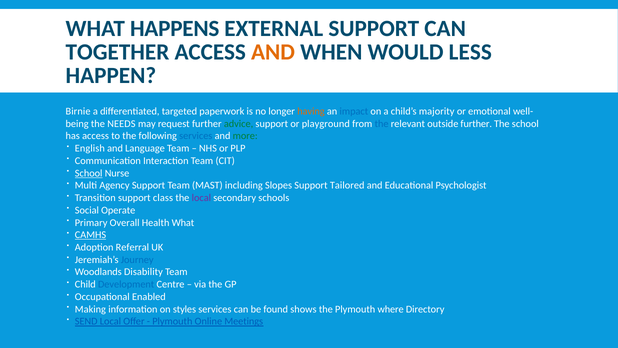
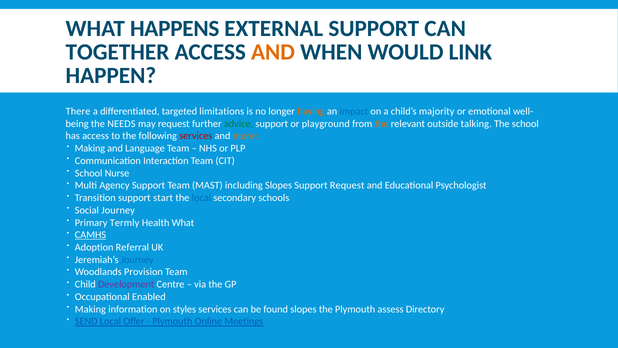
LESS: LESS -> LINK
Birnie: Birnie -> There
paperwork: paperwork -> limitations
the at (382, 124) colour: blue -> orange
outside further: further -> talking
services at (196, 136) colour: blue -> red
more colour: green -> orange
English at (90, 148): English -> Making
School at (89, 173) underline: present -> none
Support Tailored: Tailored -> Request
class: class -> start
local at (201, 198) colour: purple -> blue
Social Operate: Operate -> Journey
Overall: Overall -> Termly
Disability: Disability -> Provision
Development colour: blue -> purple
found shows: shows -> slopes
where: where -> assess
